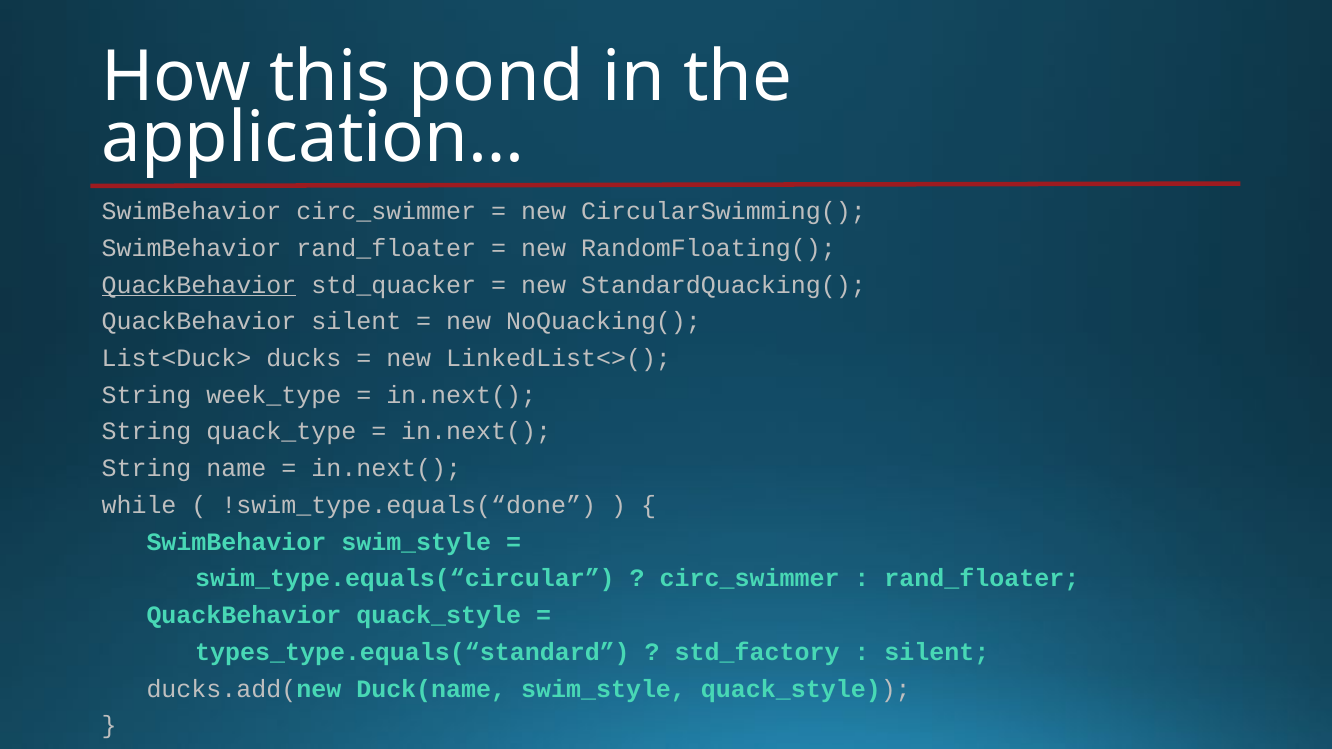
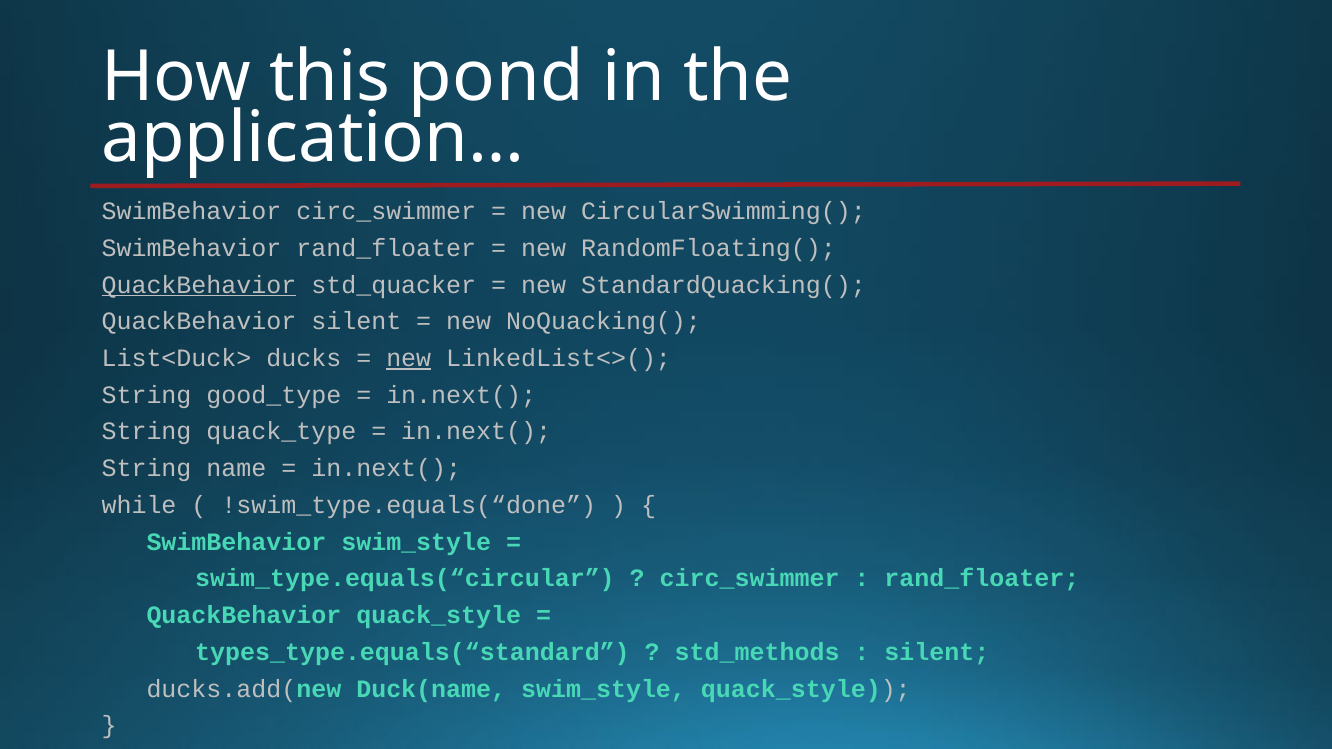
new at (409, 358) underline: none -> present
week_type: week_type -> good_type
std_factory: std_factory -> std_methods
